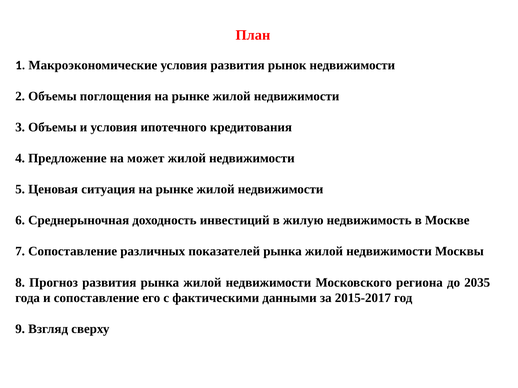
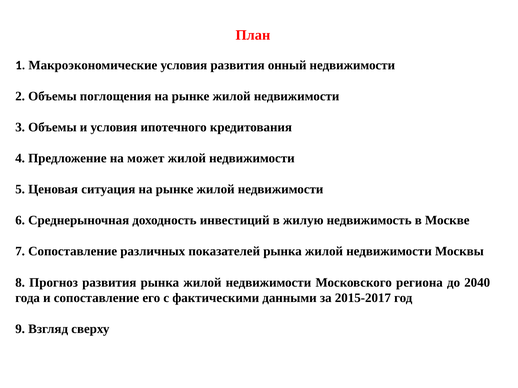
рынок: рынок -> онный
2035: 2035 -> 2040
